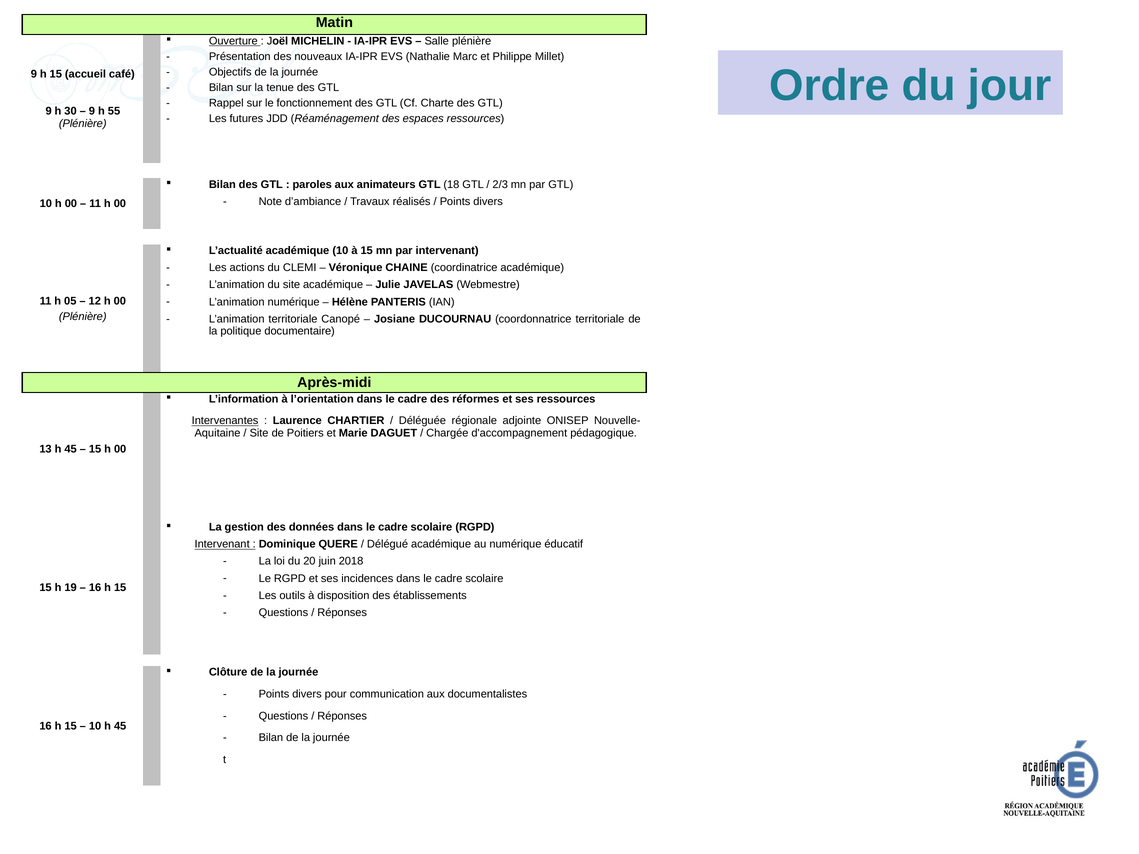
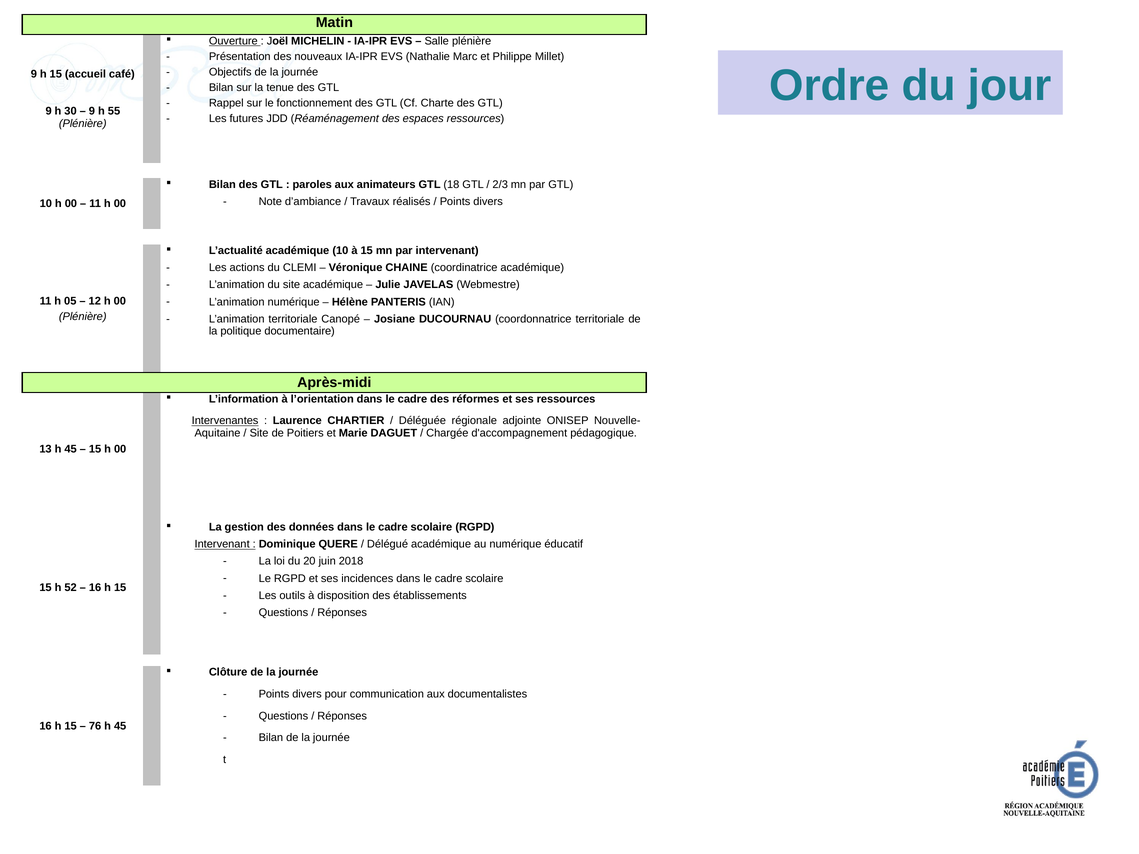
19: 19 -> 52
10 at (95, 726): 10 -> 76
